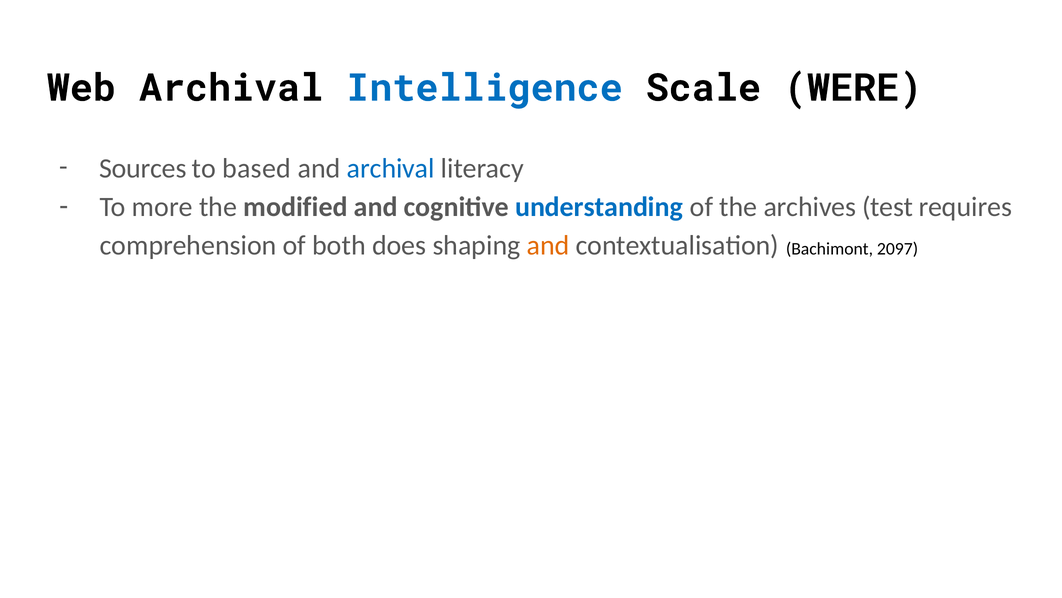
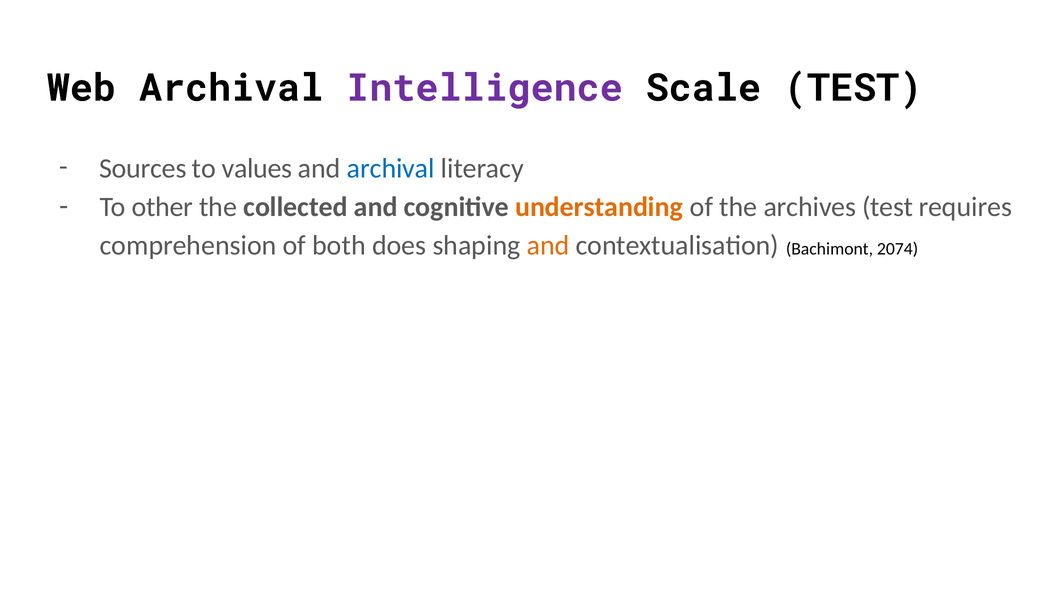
Intelligence colour: blue -> purple
Scale WERE: WERE -> TEST
based: based -> values
more: more -> other
modified: modified -> collected
understanding colour: blue -> orange
2097: 2097 -> 2074
